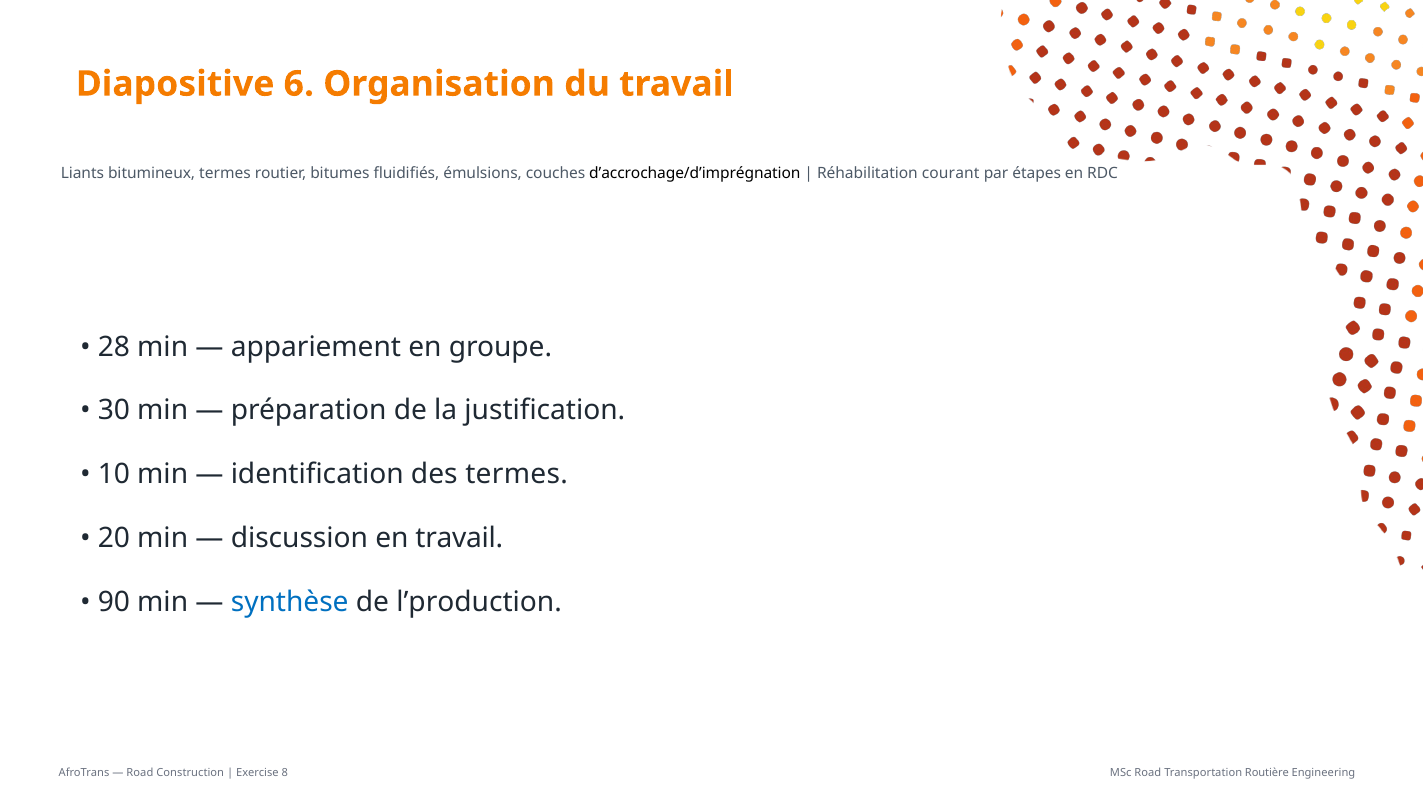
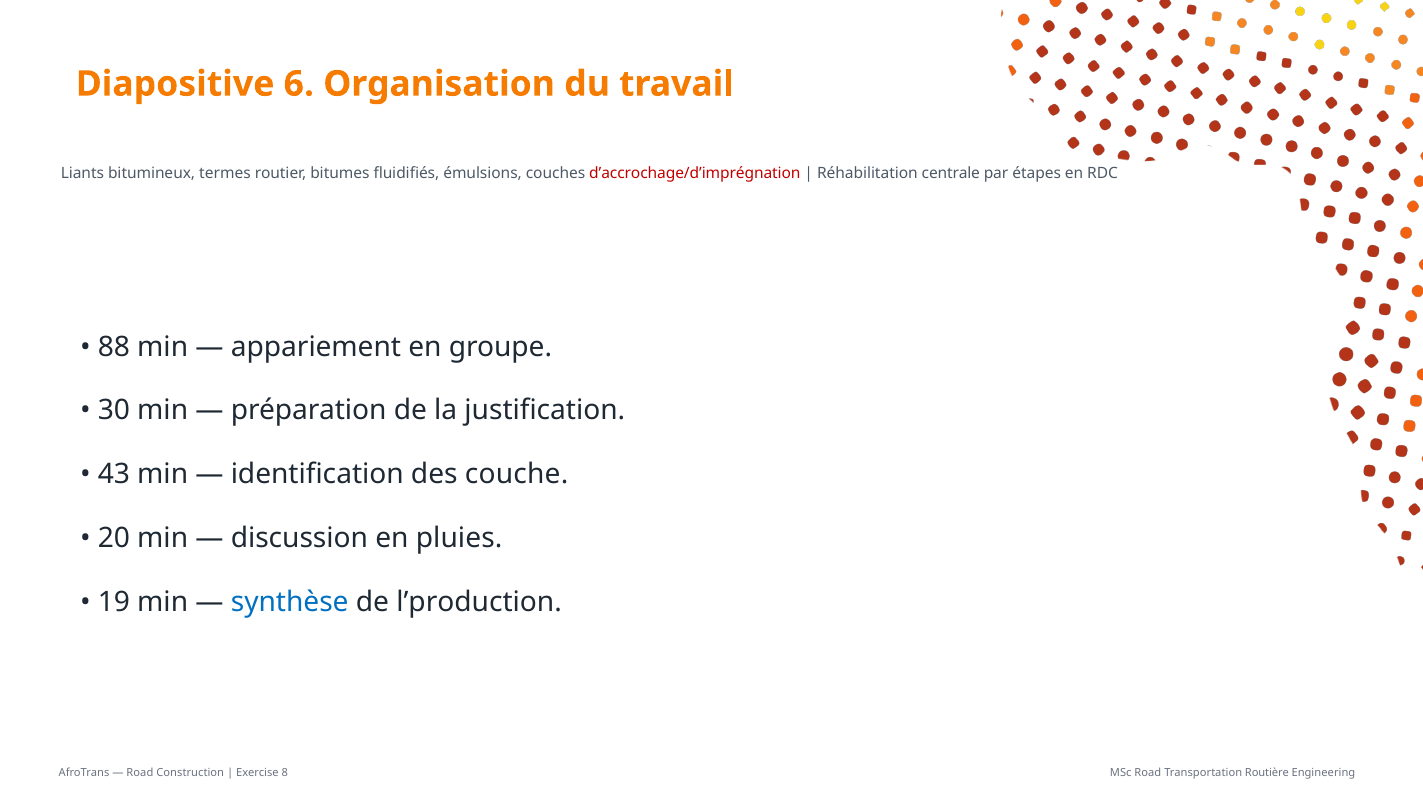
d’accrochage/d’imprégnation colour: black -> red
courant: courant -> centrale
28: 28 -> 88
10: 10 -> 43
des termes: termes -> couche
en travail: travail -> pluies
90: 90 -> 19
